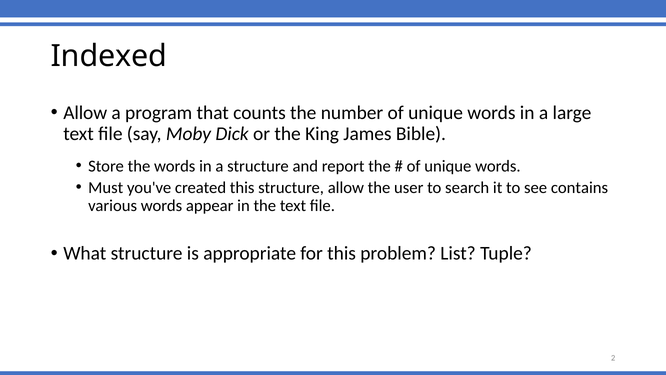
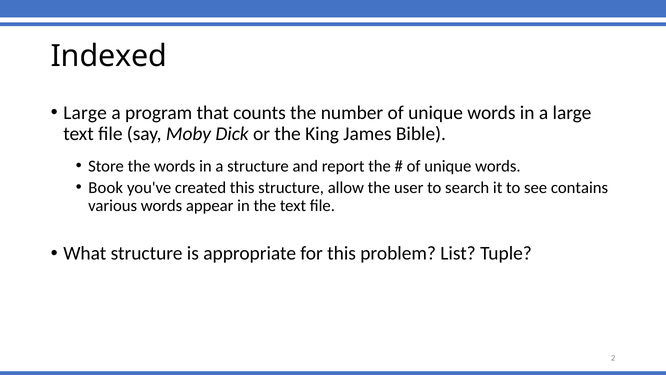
Allow at (85, 113): Allow -> Large
Must: Must -> Book
